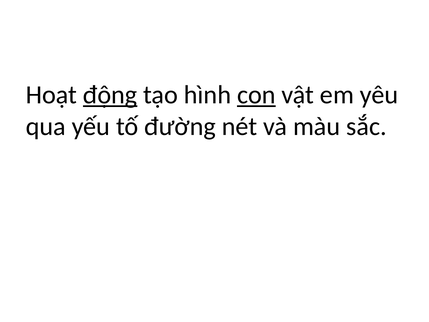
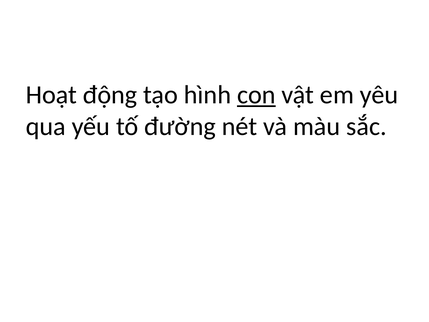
động underline: present -> none
